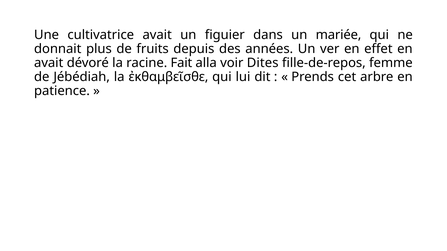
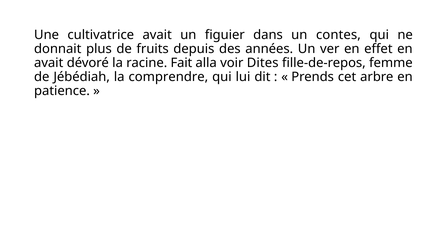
mariée: mariée -> contes
ἐκθαμβεῖσθε: ἐκθαμβεῖσθε -> comprendre
